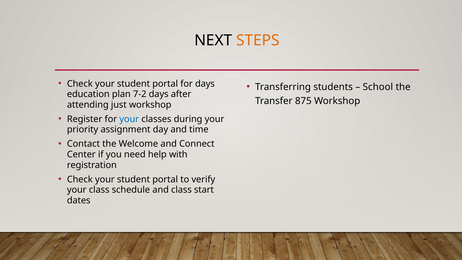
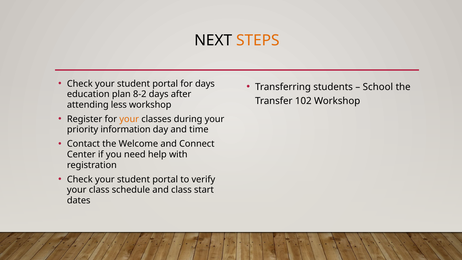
7-2: 7-2 -> 8-2
875: 875 -> 102
just: just -> less
your at (129, 119) colour: blue -> orange
assignment: assignment -> information
